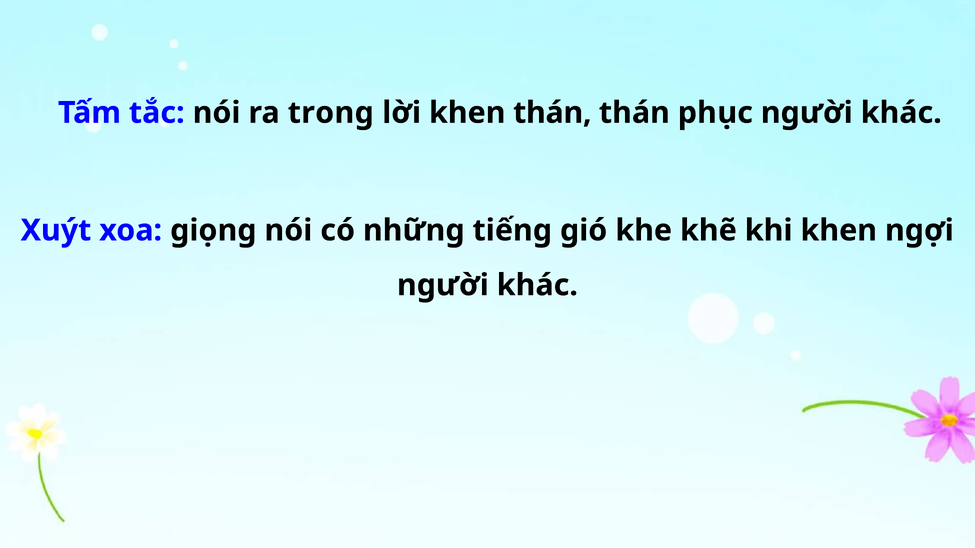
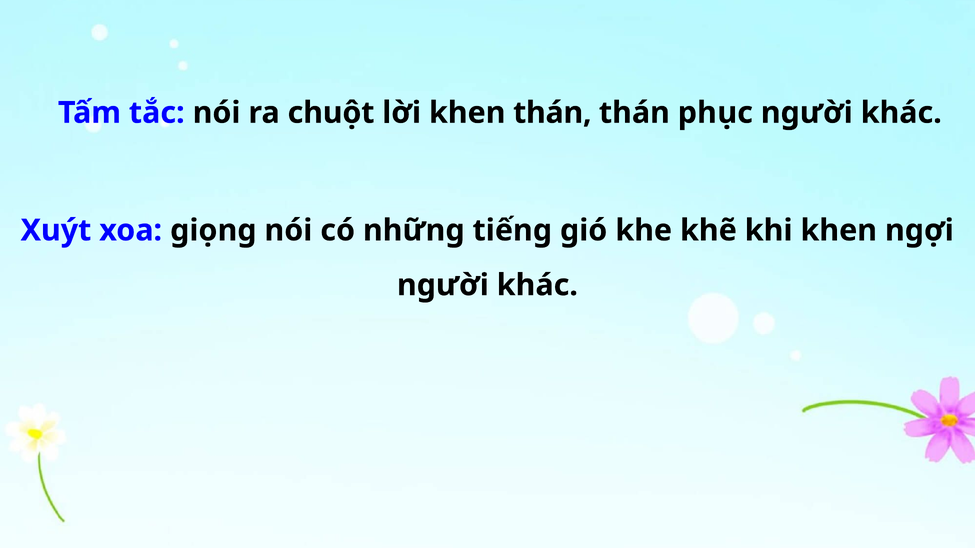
trong: trong -> chuột
